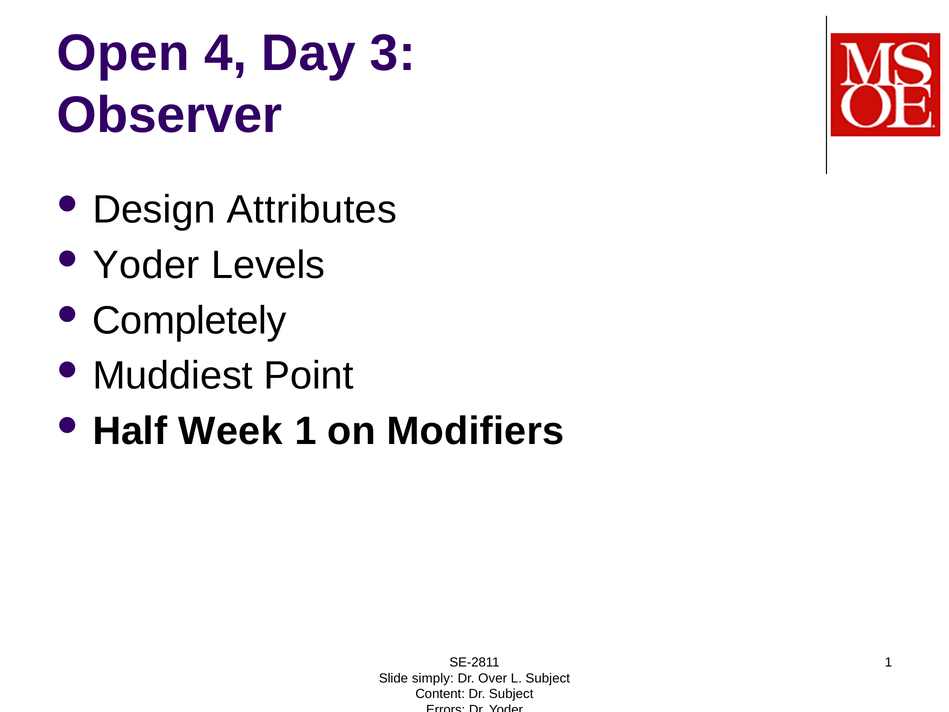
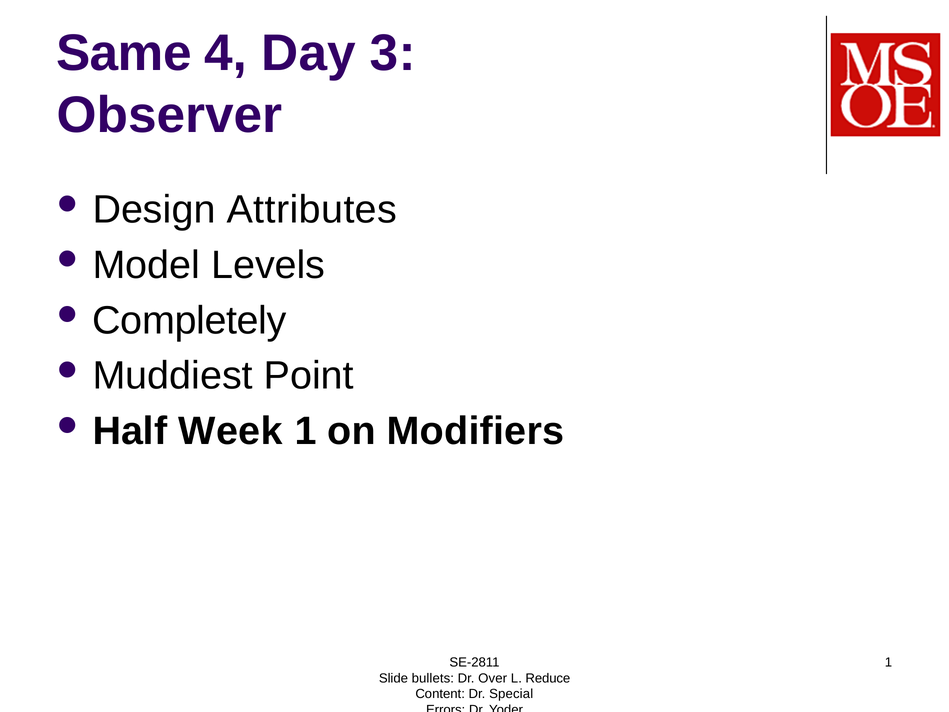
Open: Open -> Same
Yoder at (146, 265): Yoder -> Model
simply: simply -> bullets
L Subject: Subject -> Reduce
Dr Subject: Subject -> Special
